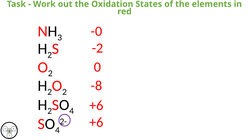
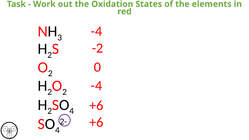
-0 at (96, 31): -0 -> -4
-8 at (96, 86): -8 -> -4
